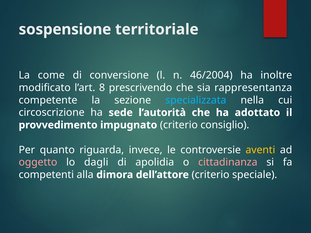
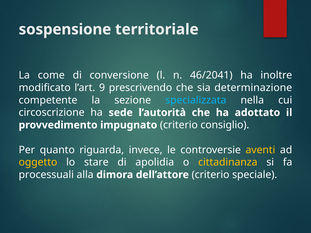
46/2004: 46/2004 -> 46/2041
8: 8 -> 9
rappresentanza: rappresentanza -> determinazione
oggetto colour: pink -> yellow
dagli: dagli -> stare
cittadinanza colour: pink -> yellow
competenti: competenti -> processuali
